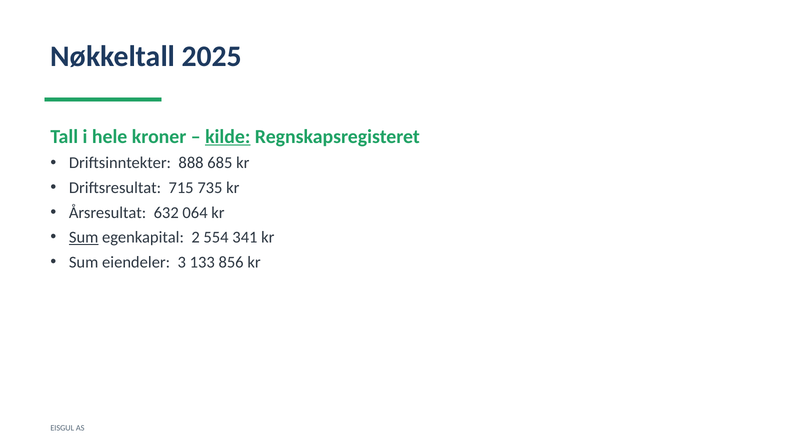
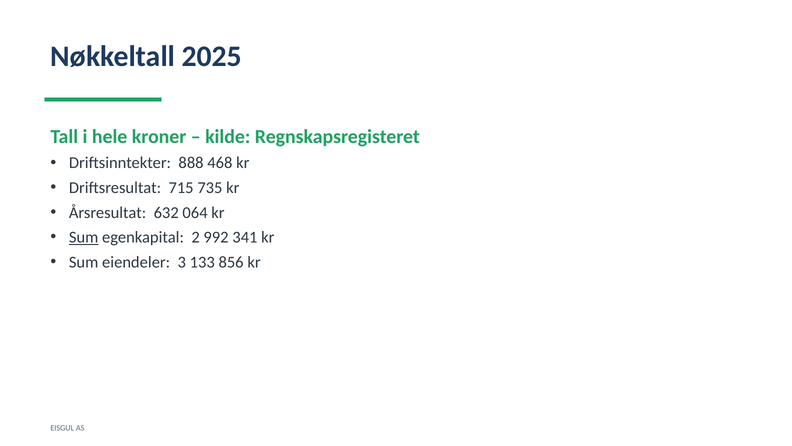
kilde underline: present -> none
685: 685 -> 468
554: 554 -> 992
